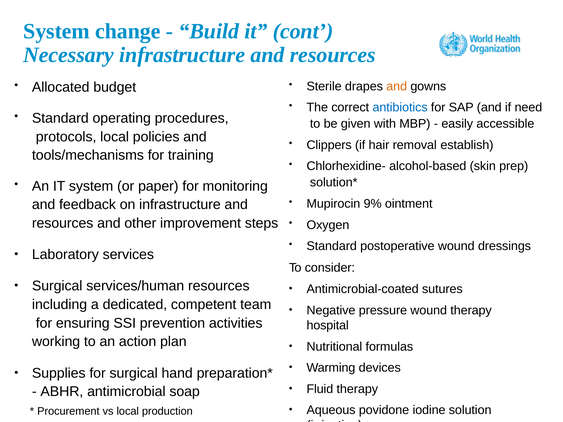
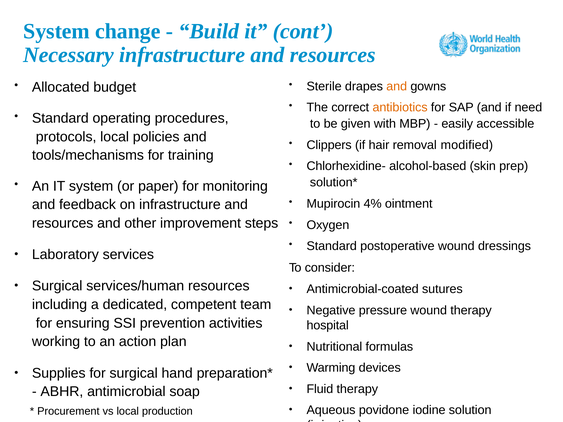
antibiotics colour: blue -> orange
establish: establish -> modified
9%: 9% -> 4%
